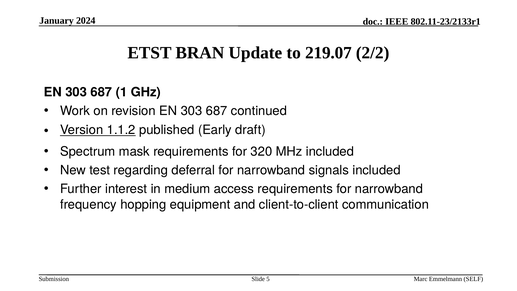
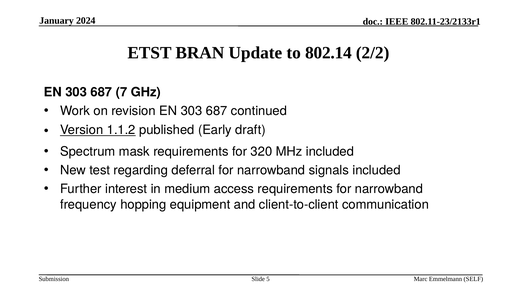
219.07: 219.07 -> 802.14
1: 1 -> 7
